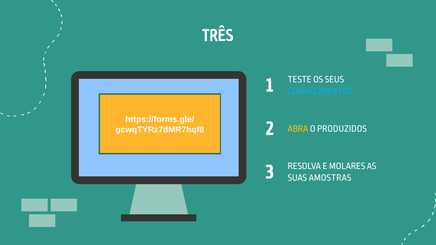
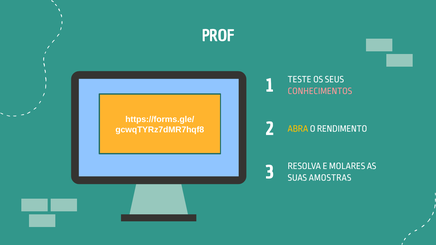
TRÊS: TRÊS -> PROF
CONHECIMENTOS colour: light blue -> pink
PRODUZIDOS: PRODUZIDOS -> RENDIMENTO
